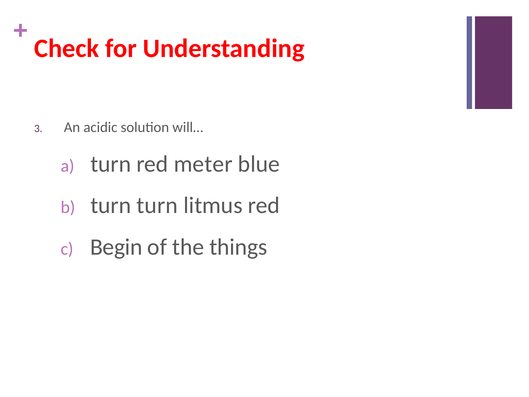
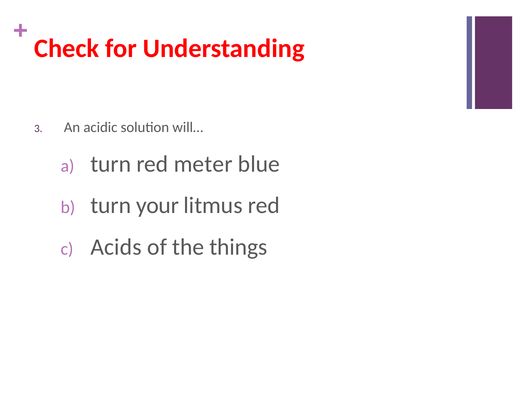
turn turn: turn -> your
Begin: Begin -> Acids
